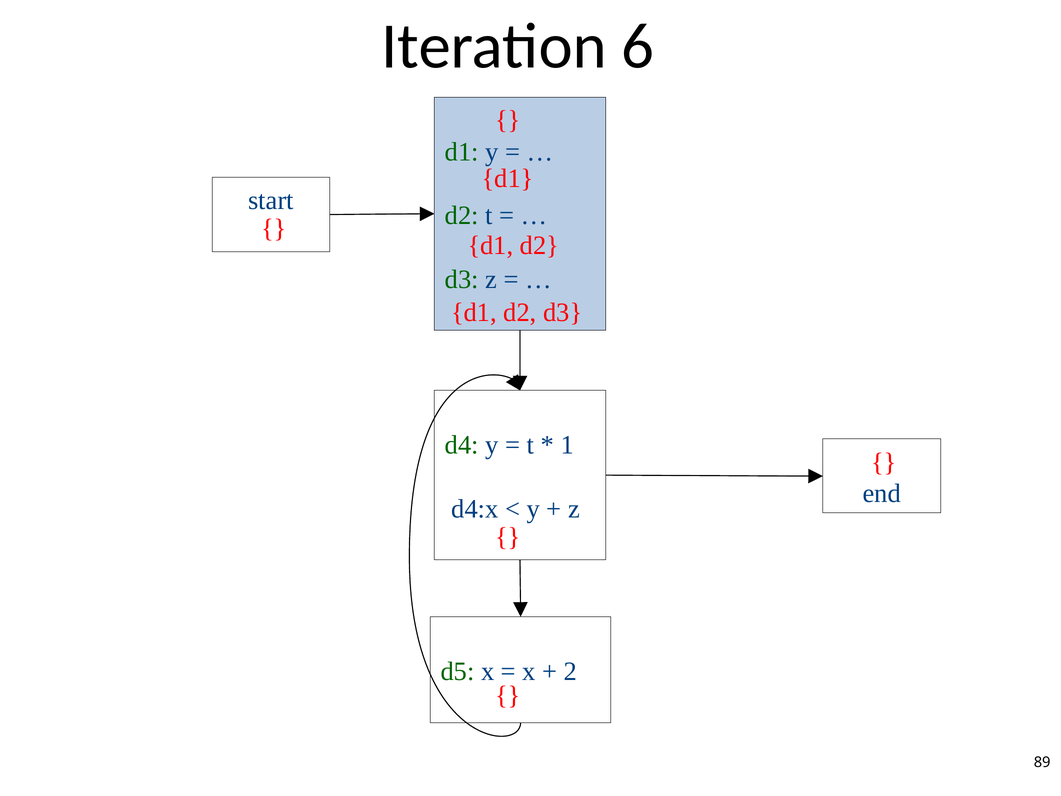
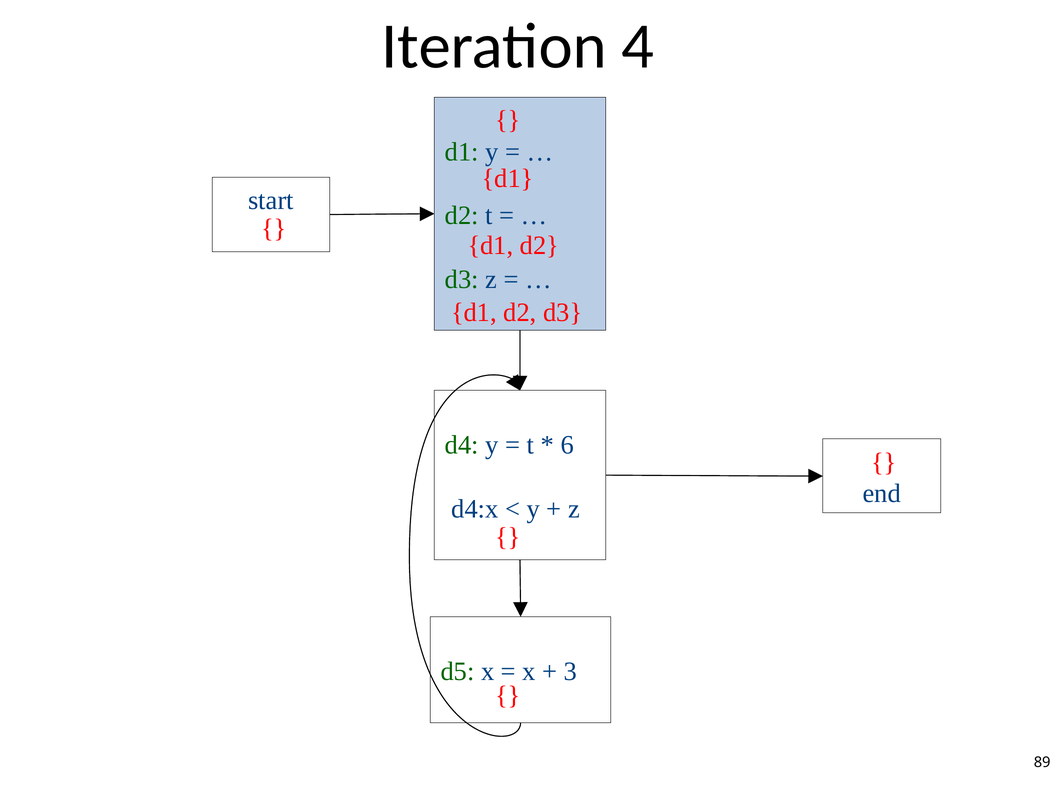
6: 6 -> 4
1: 1 -> 6
2: 2 -> 3
